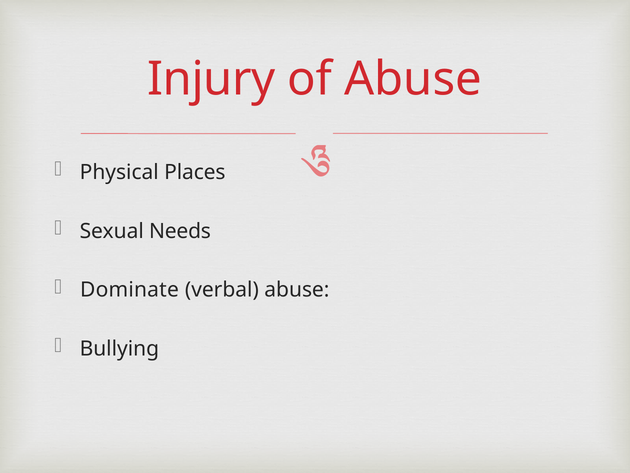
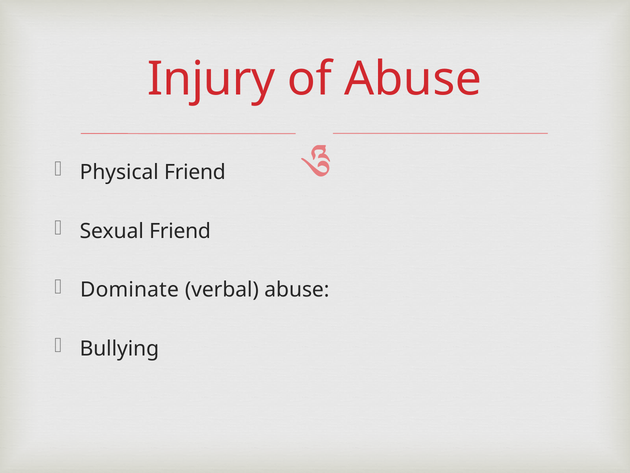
Physical Places: Places -> Friend
Sexual Needs: Needs -> Friend
